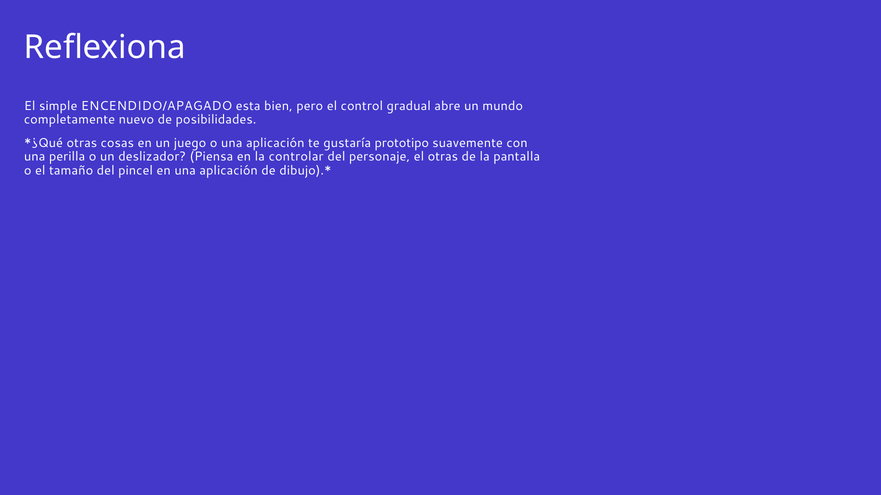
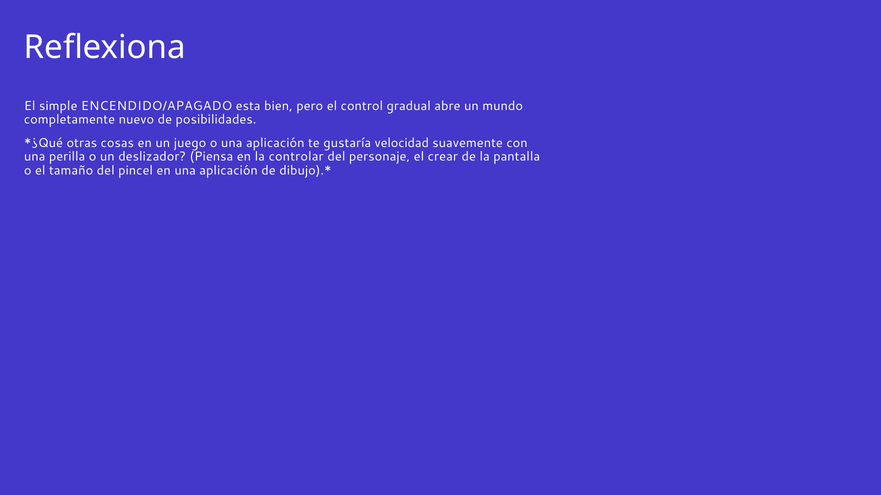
prototipo: prototipo -> velocidad
el otras: otras -> crear
